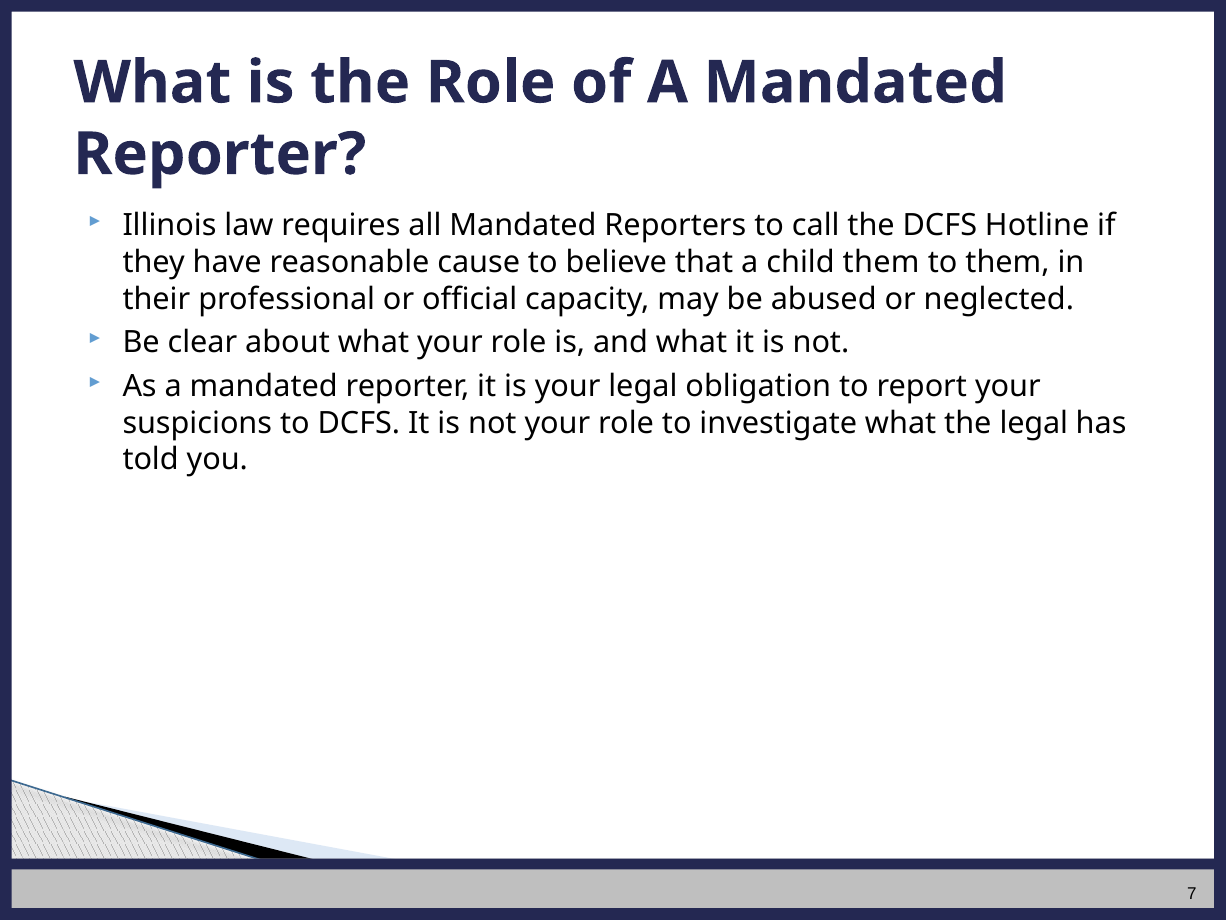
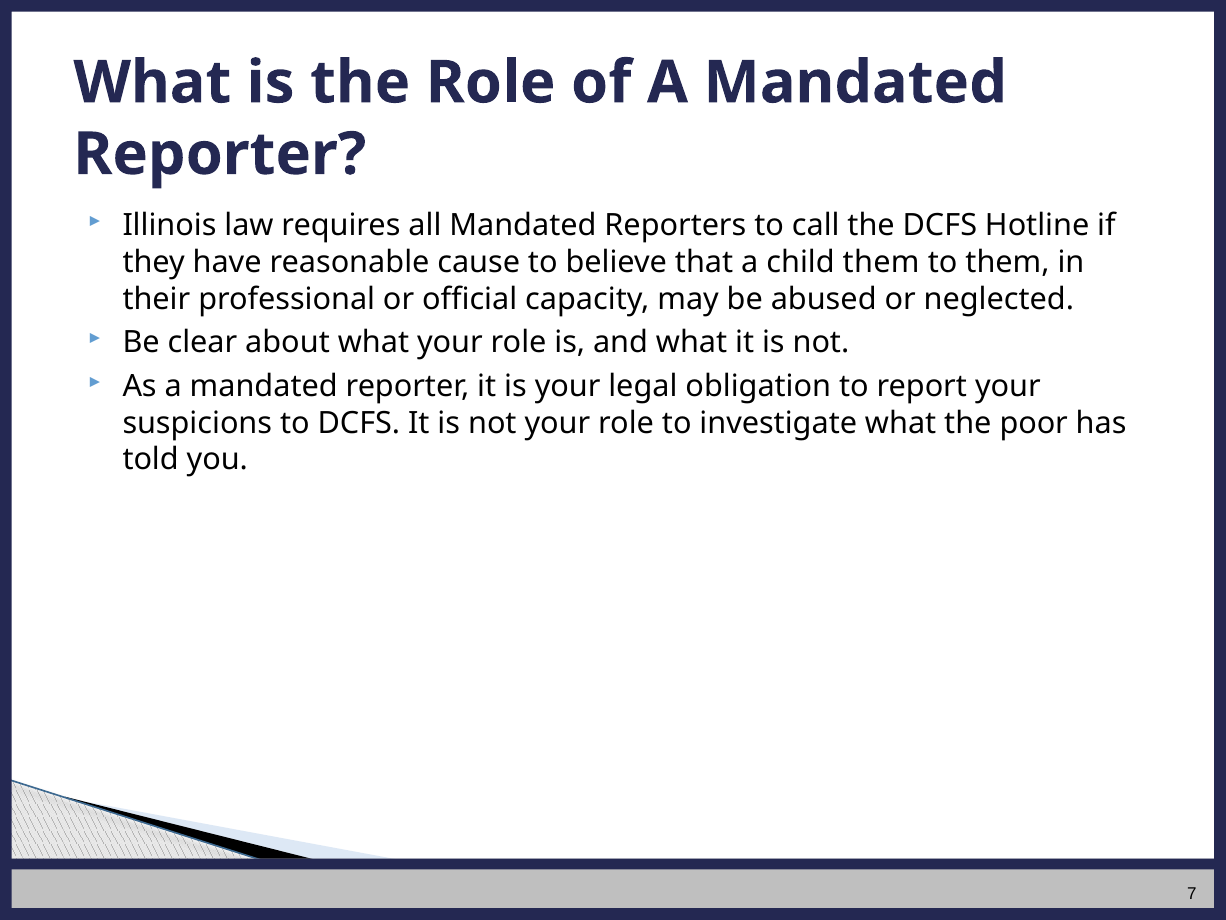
the legal: legal -> poor
